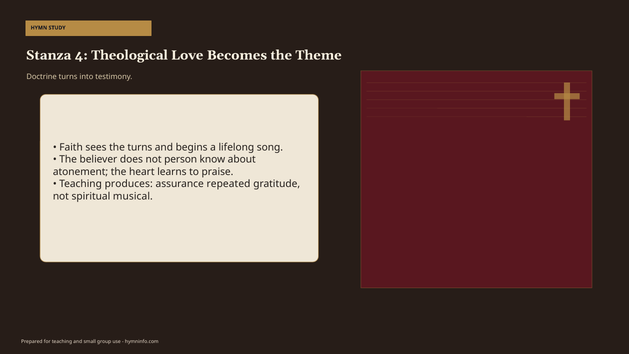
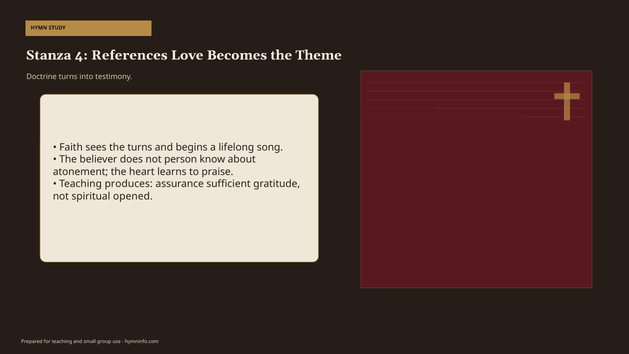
Theological: Theological -> References
repeated: repeated -> sufficient
musical: musical -> opened
